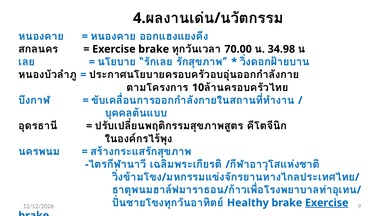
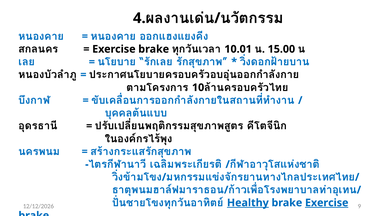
70.00: 70.00 -> 10.01
34.98: 34.98 -> 15.00
Healthy underline: none -> present
